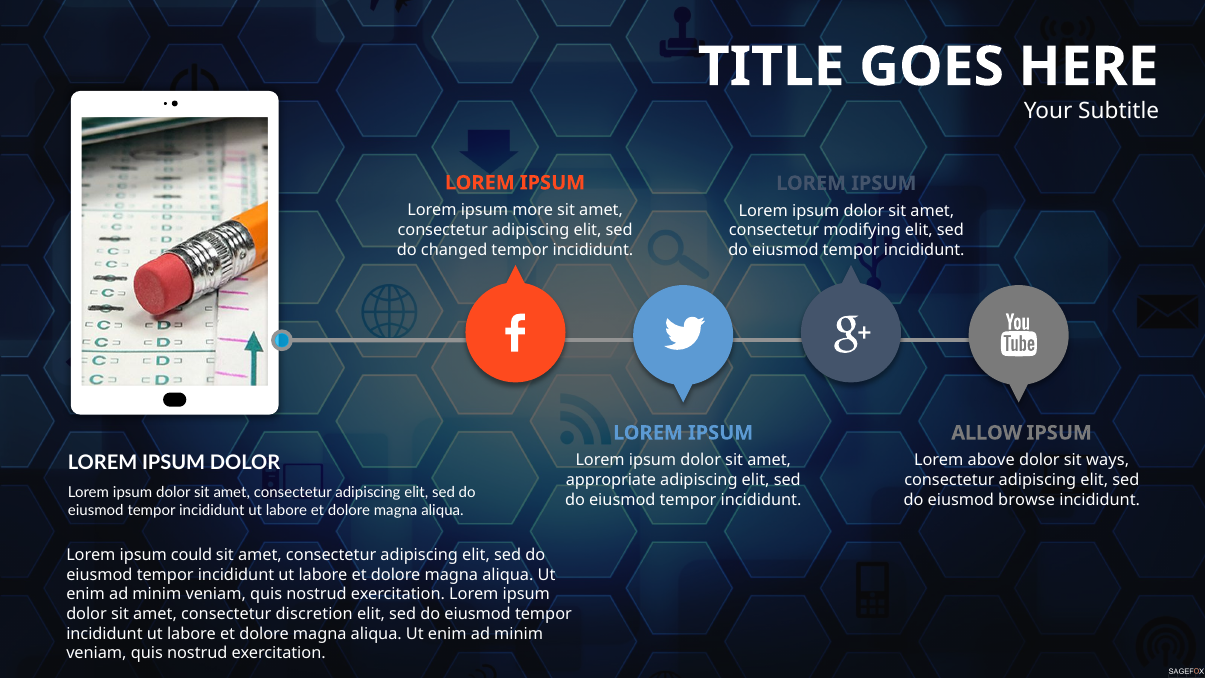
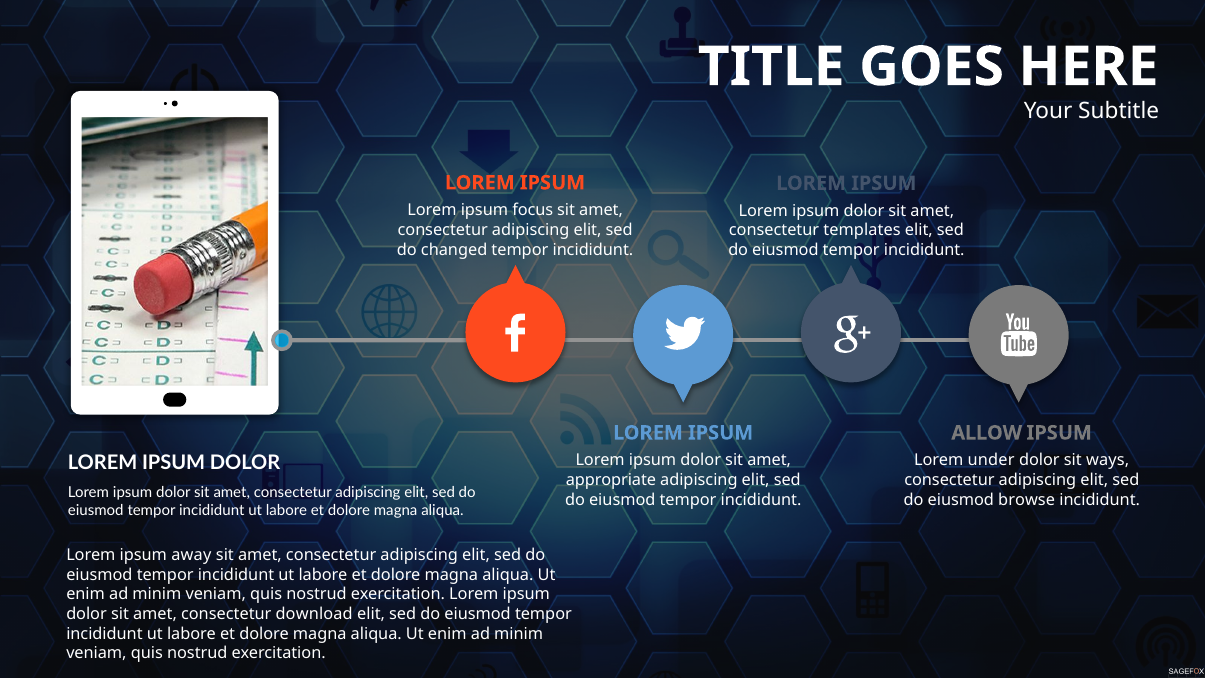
more: more -> focus
modifying: modifying -> templates
above: above -> under
could: could -> away
discretion: discretion -> download
